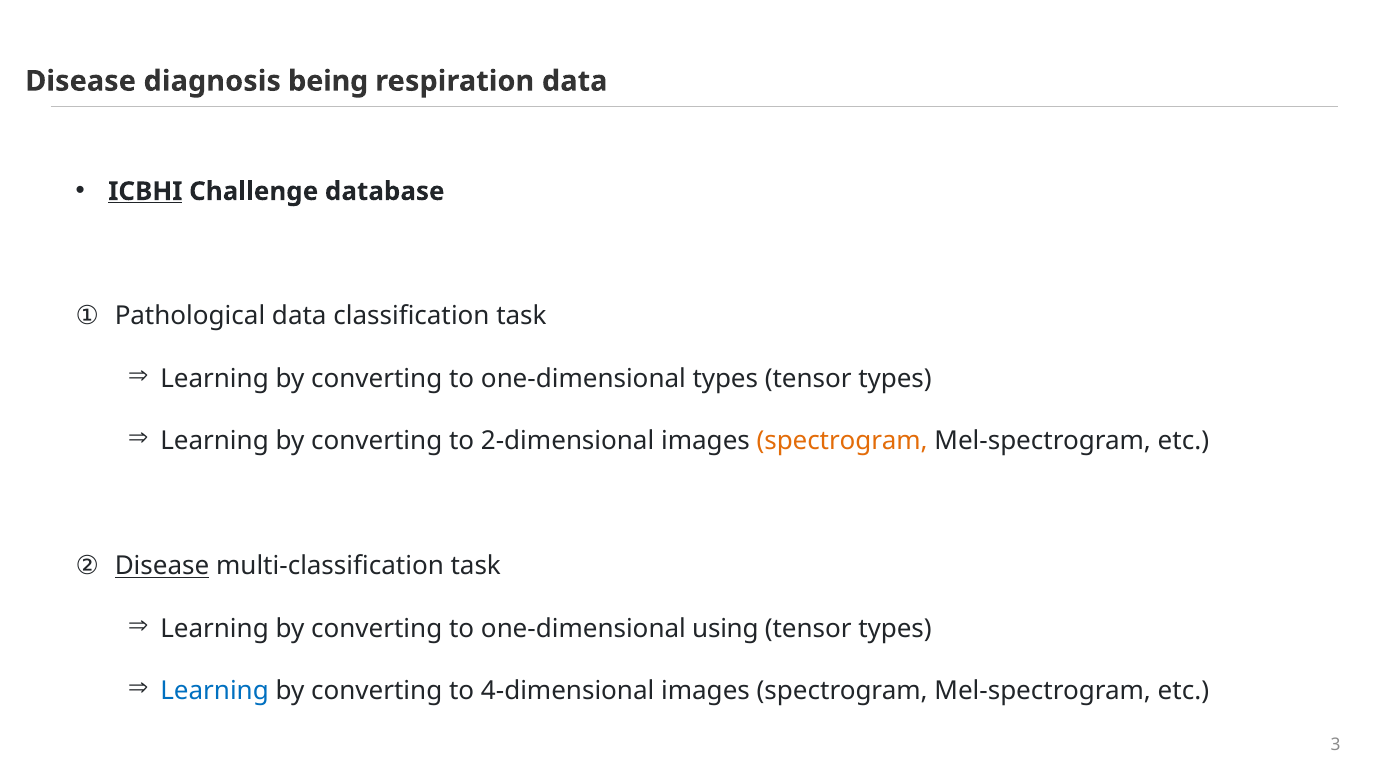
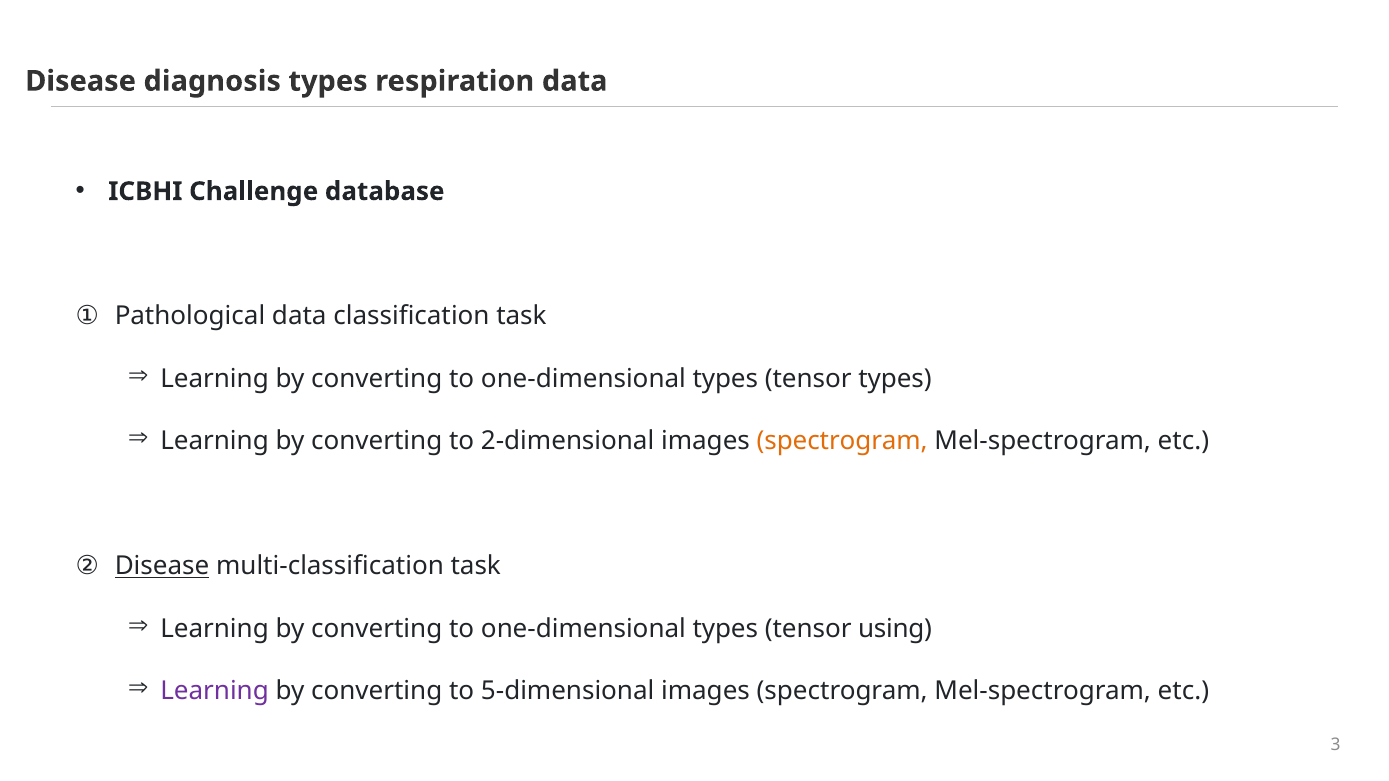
diagnosis being: being -> types
ICBHI underline: present -> none
using at (725, 629): using -> types
types at (895, 629): types -> using
Learning at (215, 692) colour: blue -> purple
4-dimensional: 4-dimensional -> 5-dimensional
